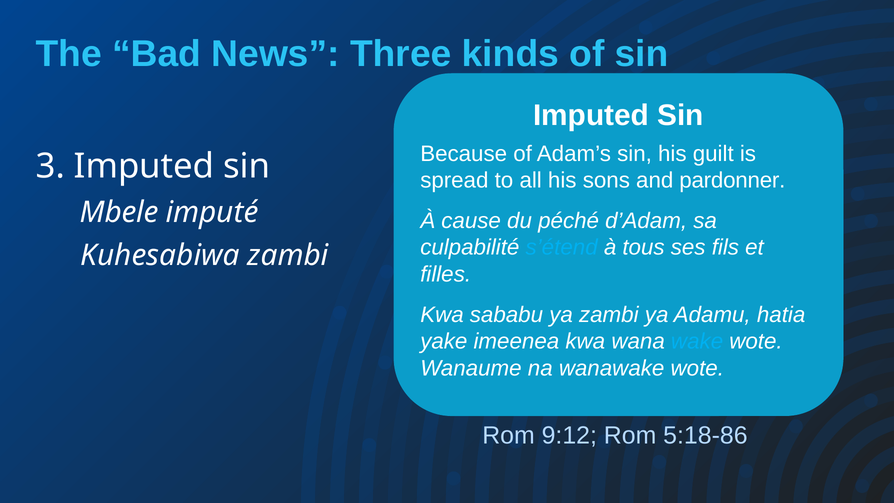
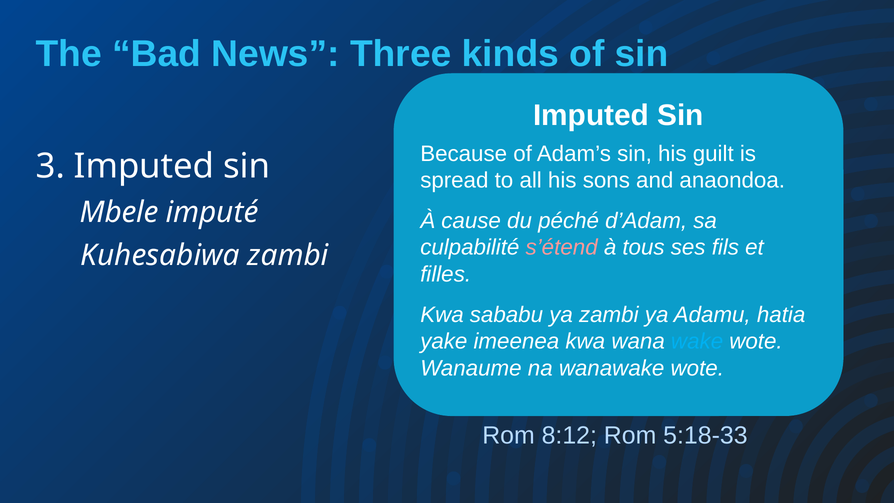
pardonner: pardonner -> anaondoa
s’étend colour: light blue -> pink
9:12: 9:12 -> 8:12
5:18-86: 5:18-86 -> 5:18-33
